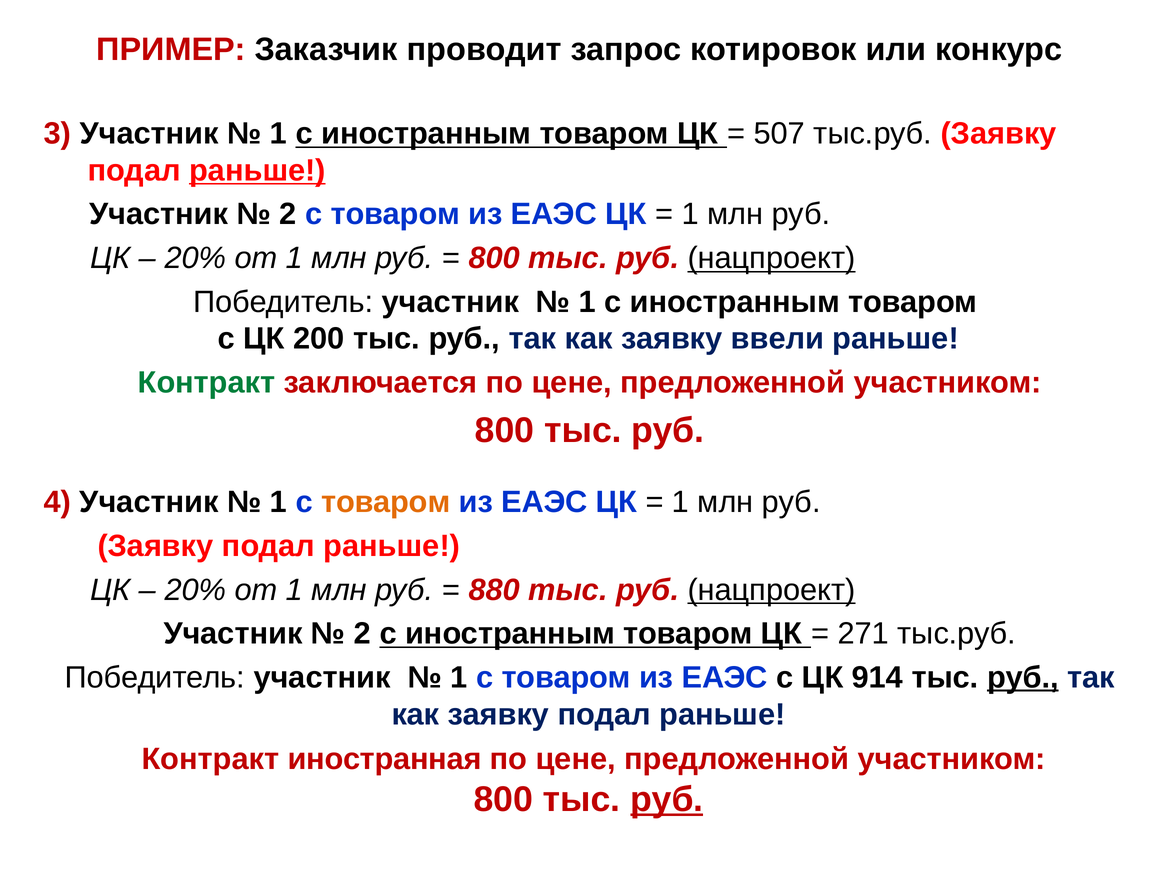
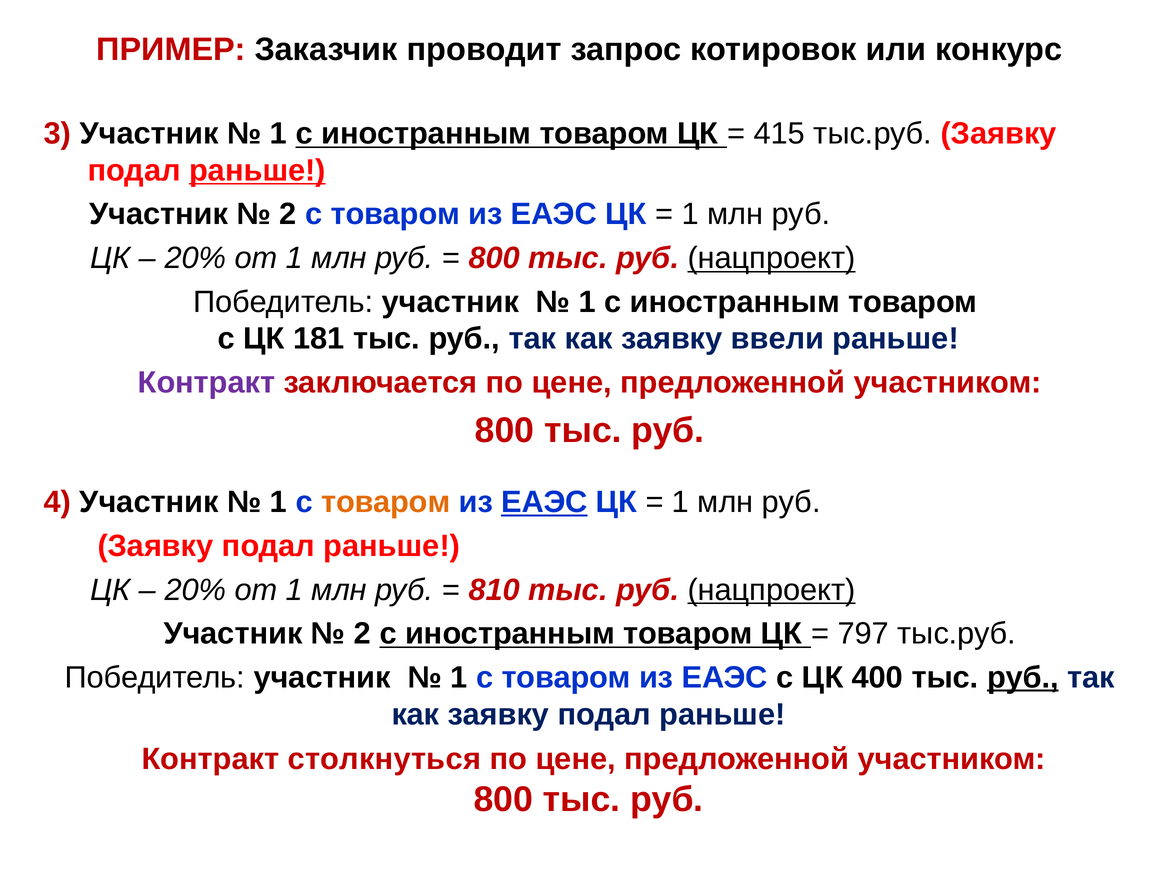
507: 507 -> 415
200: 200 -> 181
Контракт at (207, 383) colour: green -> purple
ЕАЭС at (544, 502) underline: none -> present
880: 880 -> 810
271: 271 -> 797
914: 914 -> 400
иностранная: иностранная -> столкнуться
руб at (667, 799) underline: present -> none
